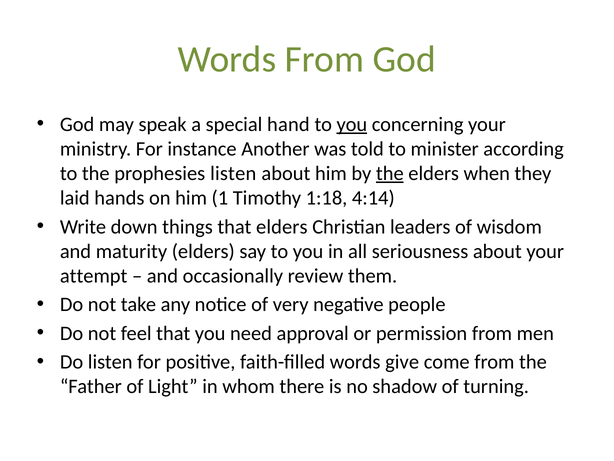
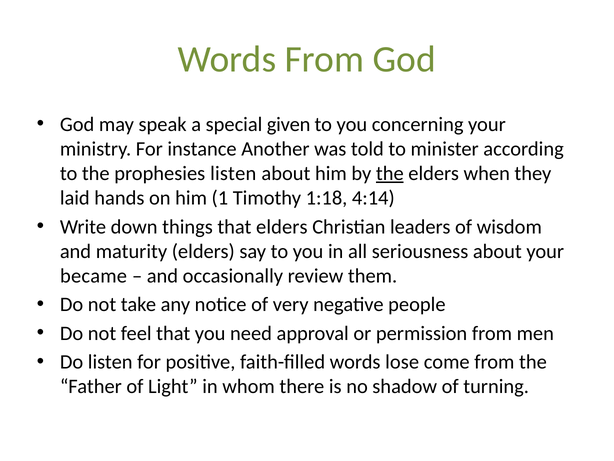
hand: hand -> given
you at (352, 124) underline: present -> none
attempt: attempt -> became
give: give -> lose
